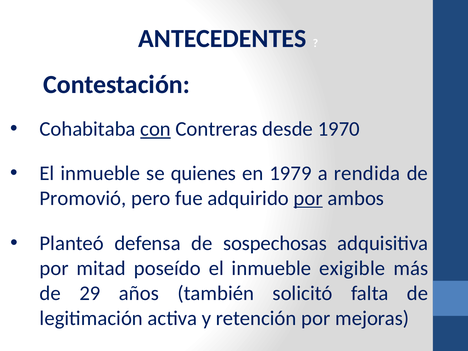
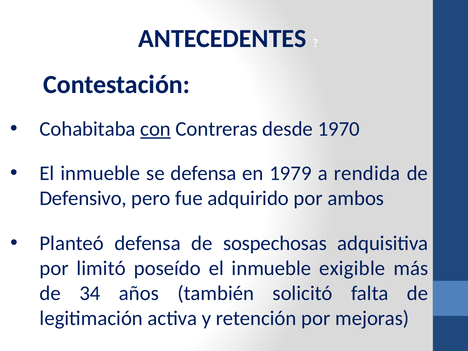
se quienes: quienes -> defensa
Promovió: Promovió -> Defensivo
por at (308, 198) underline: present -> none
mitad: mitad -> limitó
29: 29 -> 34
